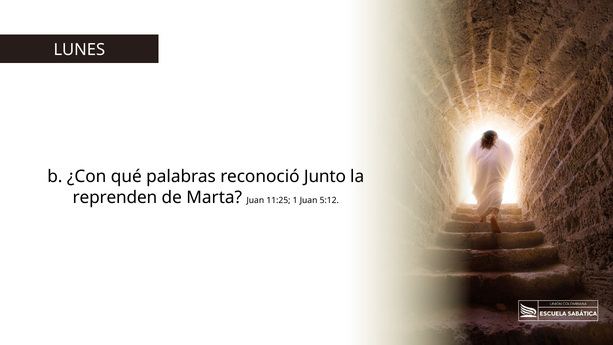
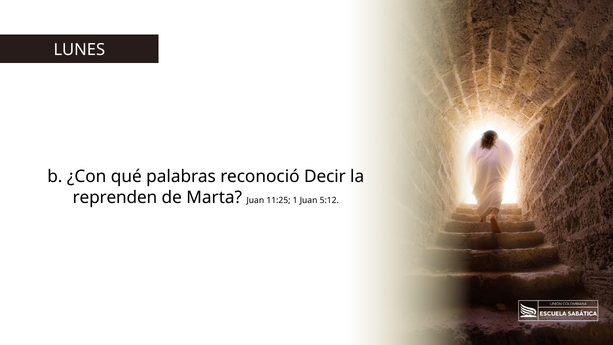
Junto: Junto -> Decir
